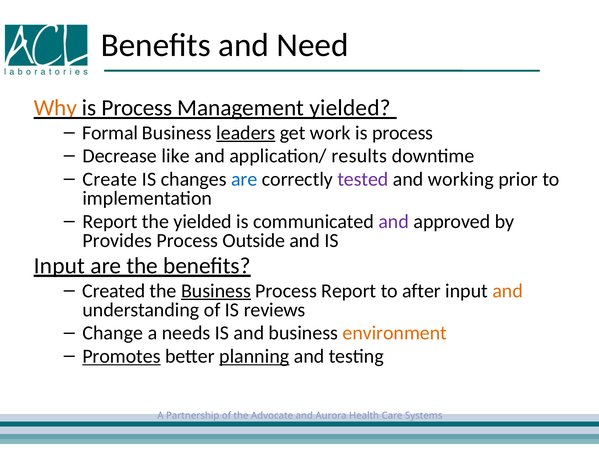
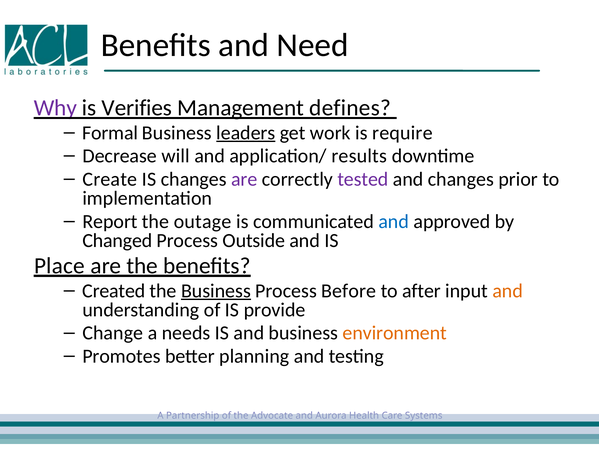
Why colour: orange -> purple
Process at (137, 108): Process -> Verifies
Management yielded: yielded -> defines
process at (403, 133): process -> require
like: like -> will
are at (244, 179) colour: blue -> purple
and working: working -> changes
the yielded: yielded -> outage
and at (394, 222) colour: purple -> blue
Provides: Provides -> Changed
Input at (59, 266): Input -> Place
Process Report: Report -> Before
reviews: reviews -> provide
Promotes underline: present -> none
planning underline: present -> none
